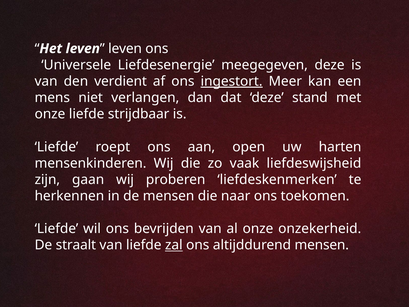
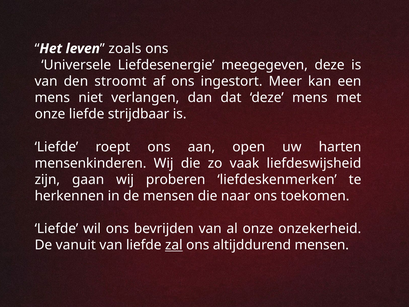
leven at (125, 49): leven -> zoals
verdient: verdient -> stroomt
ingestort underline: present -> none
deze stand: stand -> mens
straalt: straalt -> vanuit
